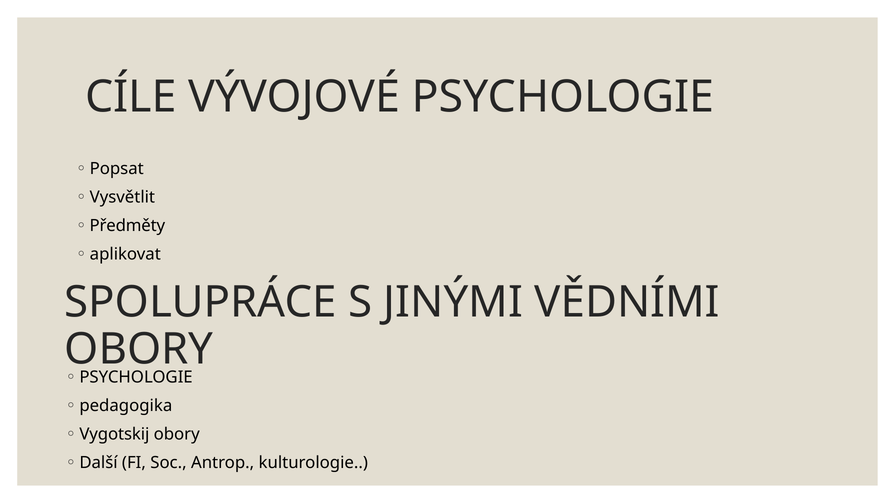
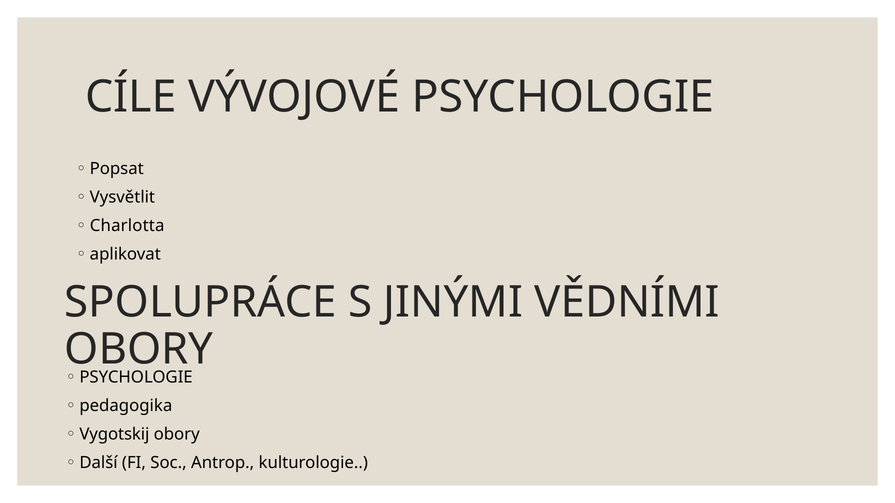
Předměty: Předměty -> Charlotta
